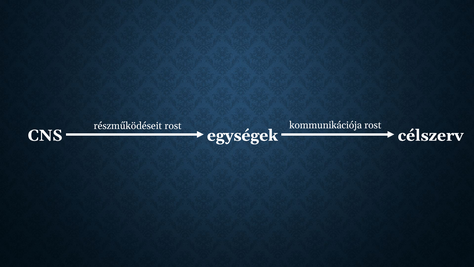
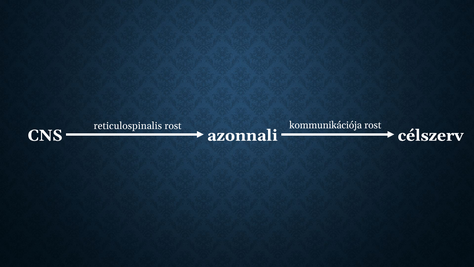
részműködéseit: részműködéseit -> reticulospinalis
egységek: egységek -> azonnali
